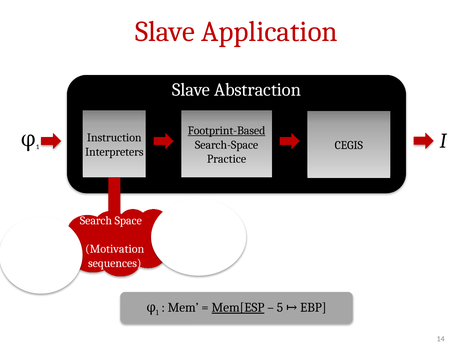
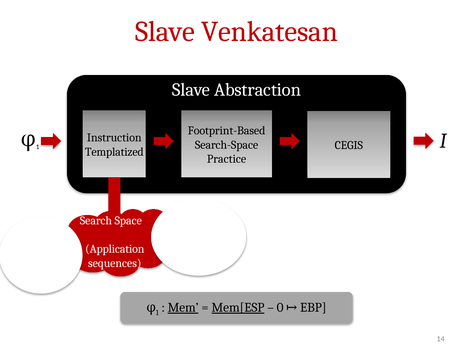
Application: Application -> Venkatesan
Footprint-Based underline: present -> none
Interpreters: Interpreters -> Templatized
Motivation: Motivation -> Application
Mem underline: none -> present
5: 5 -> 0
